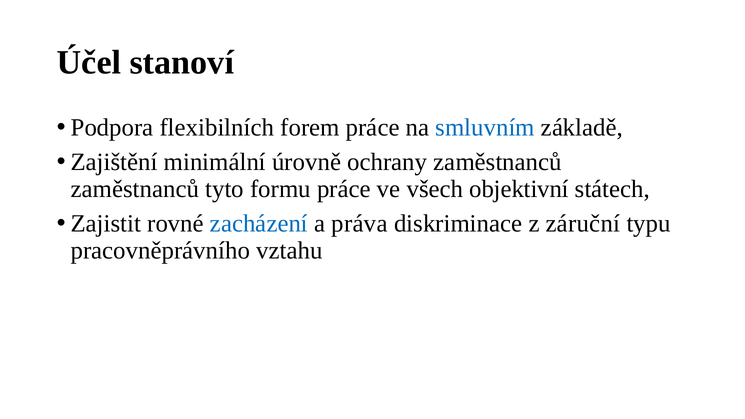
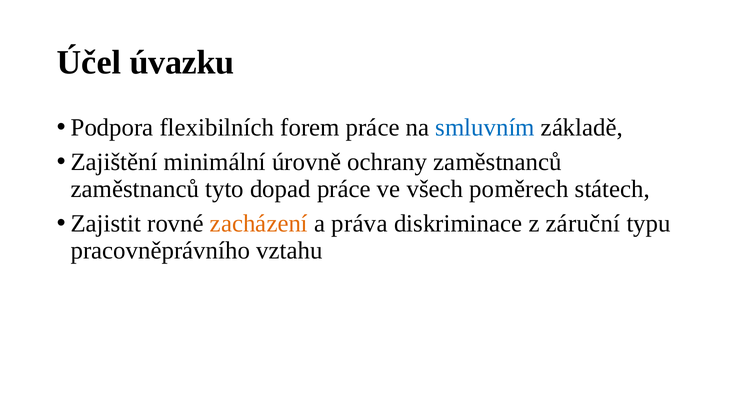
stanoví: stanoví -> úvazku
formu: formu -> dopad
objektivní: objektivní -> poměrech
zacházení colour: blue -> orange
